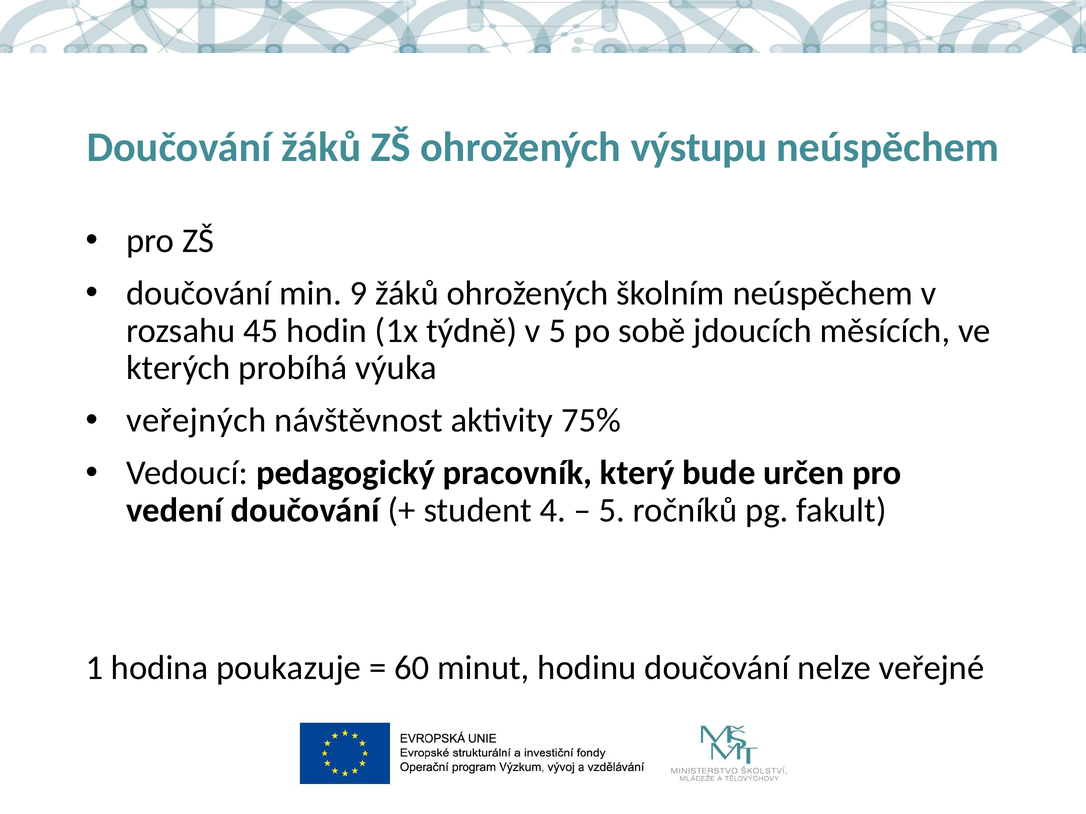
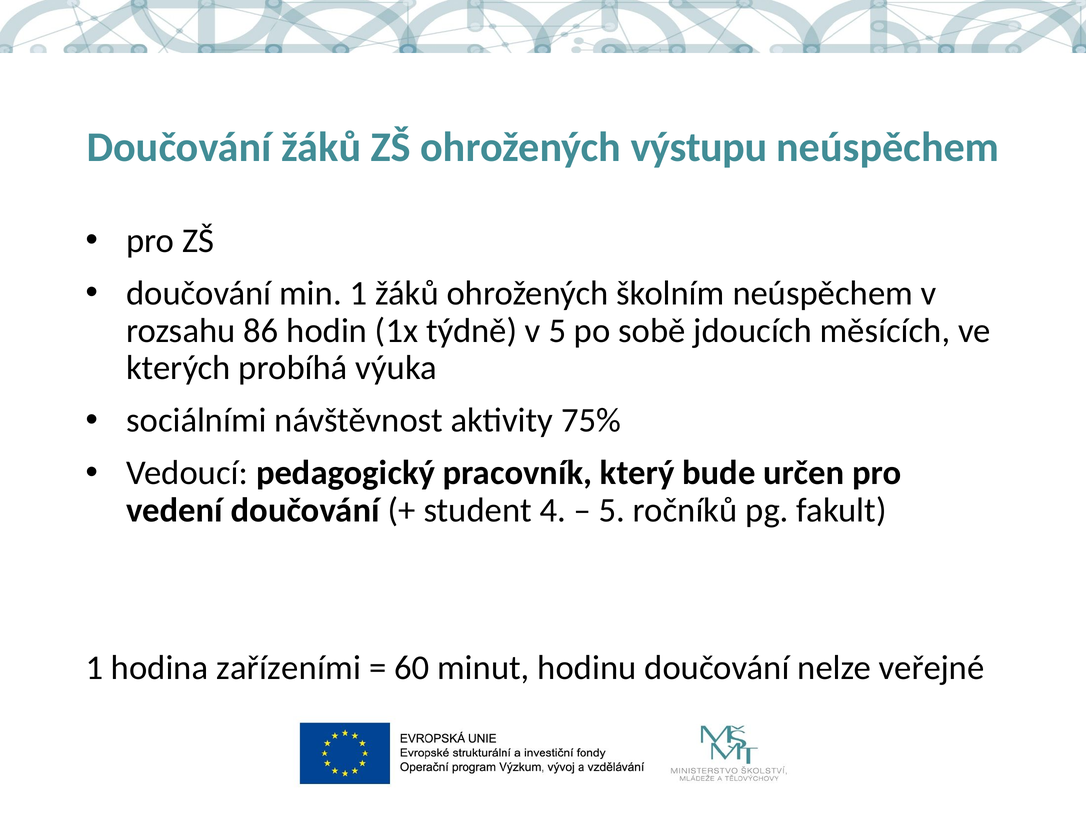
min 9: 9 -> 1
45: 45 -> 86
veřejných: veřejných -> sociálními
poukazuje: poukazuje -> zařízeními
